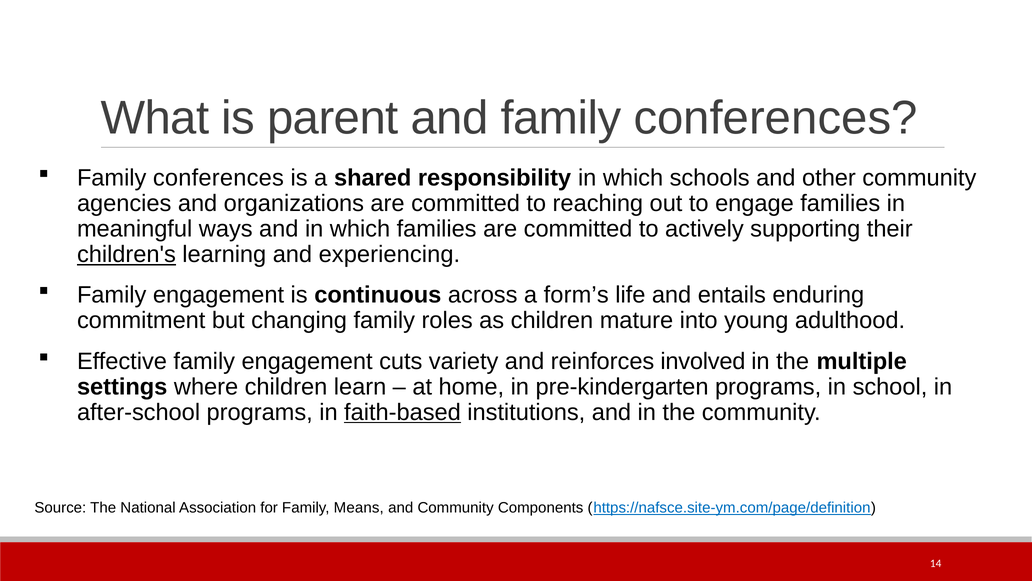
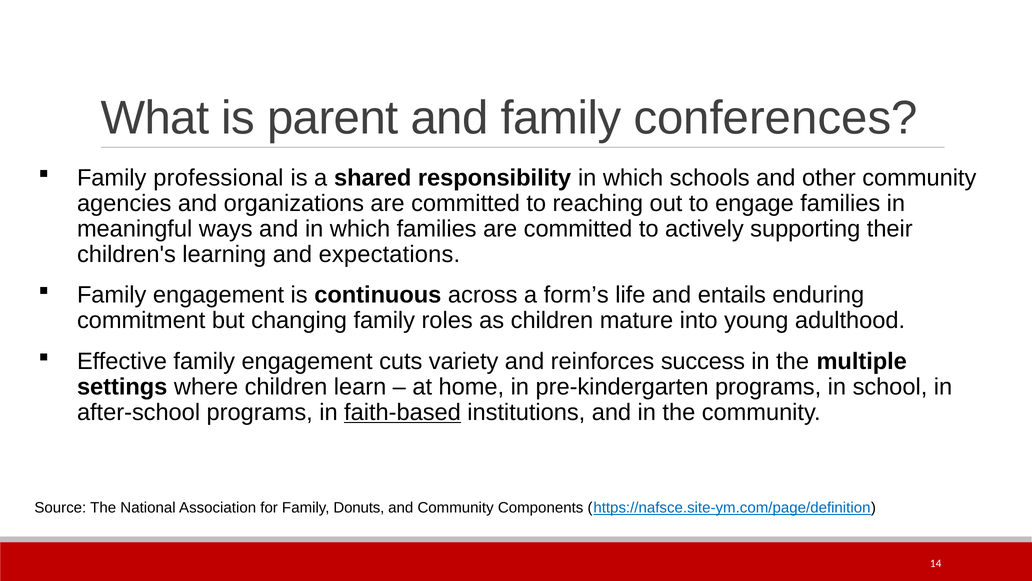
conferences at (218, 178): conferences -> professional
children's underline: present -> none
experiencing: experiencing -> expectations
involved: involved -> success
Means: Means -> Donuts
